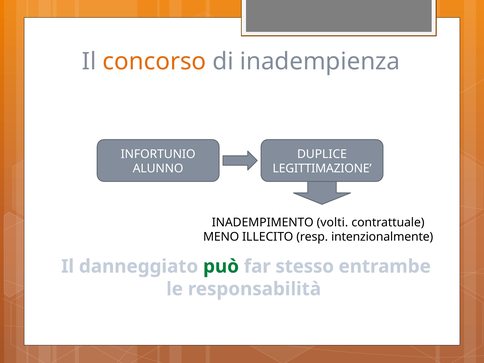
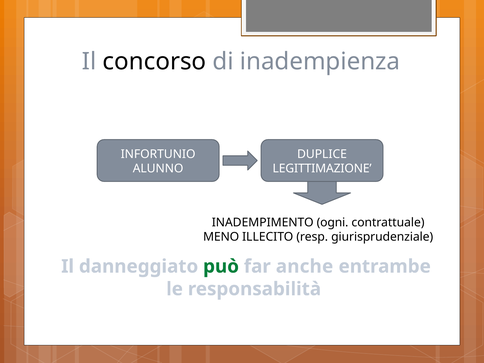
concorso colour: orange -> black
volti: volti -> ogni
intenzionalmente: intenzionalmente -> giurisprudenziale
stesso: stesso -> anche
